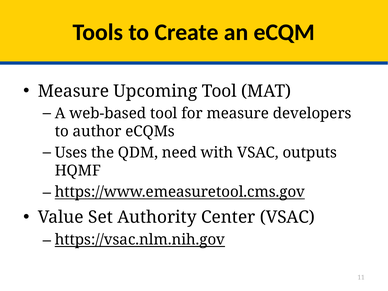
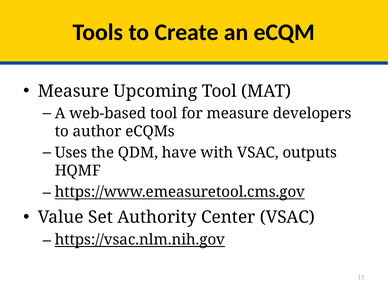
need: need -> have
